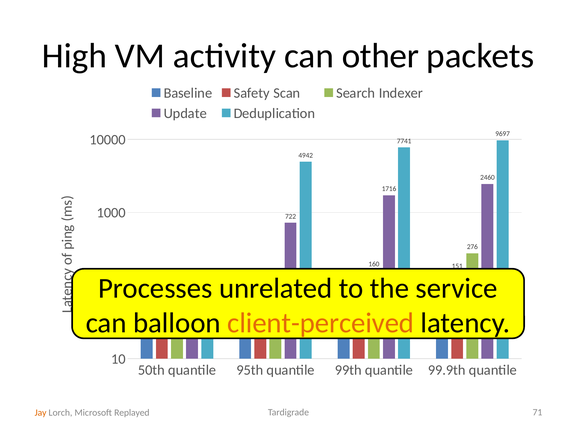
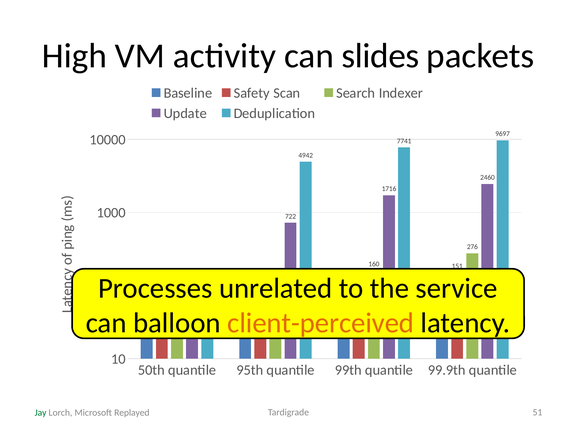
other: other -> slides
Tardigrade 71: 71 -> 51
Jay colour: orange -> green
